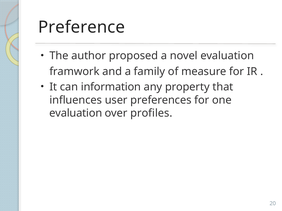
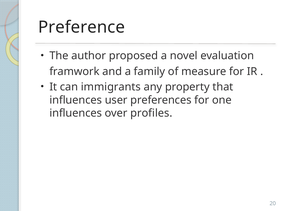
information: information -> immigrants
evaluation at (76, 113): evaluation -> influences
